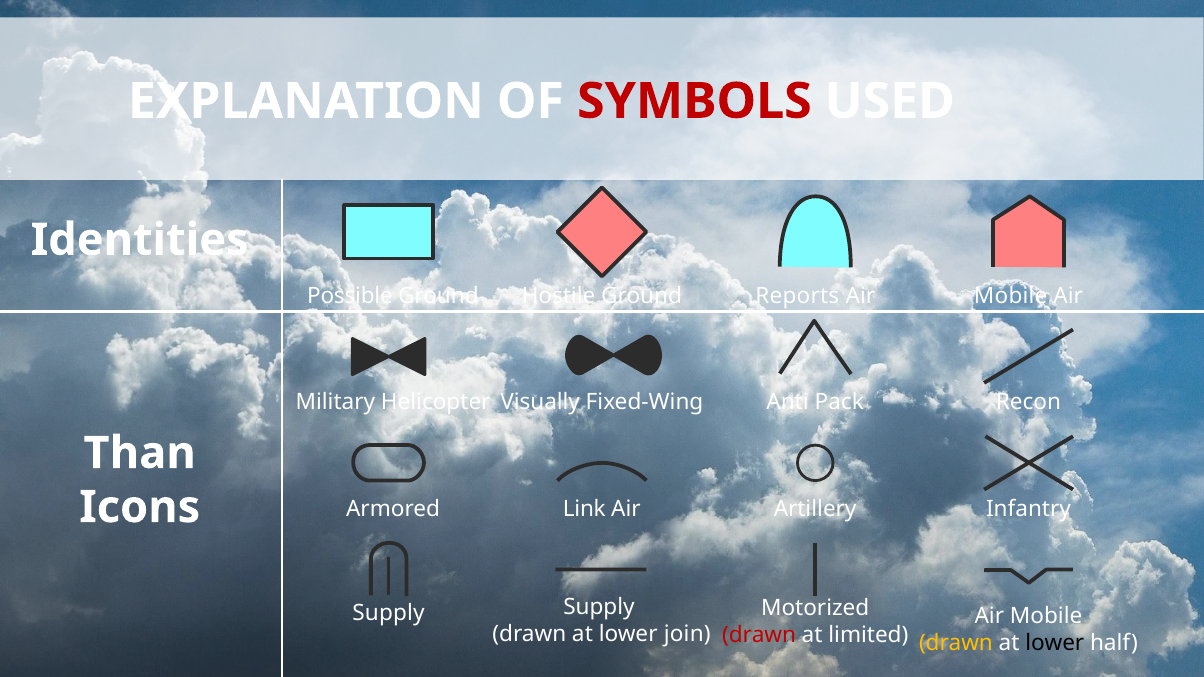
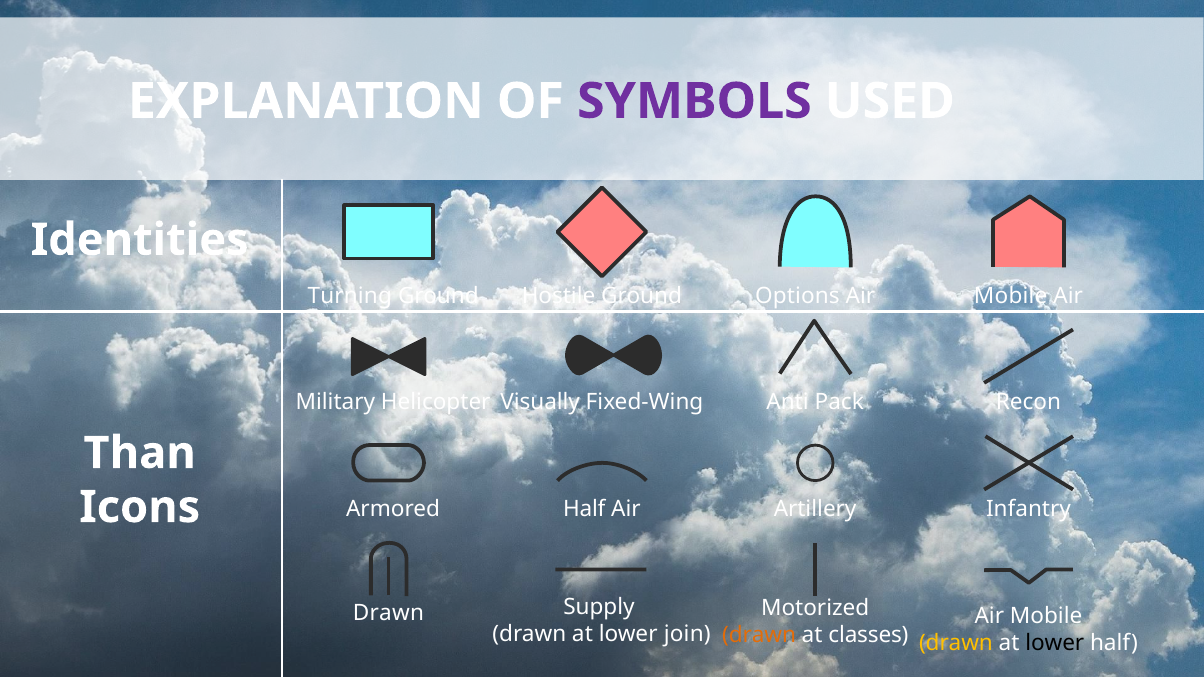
SYMBOLS colour: red -> purple
Possible: Possible -> Turning
Reports: Reports -> Options
Armored Link: Link -> Half
Supply at (389, 614): Supply -> Drawn
drawn at (759, 635) colour: red -> orange
limited: limited -> classes
